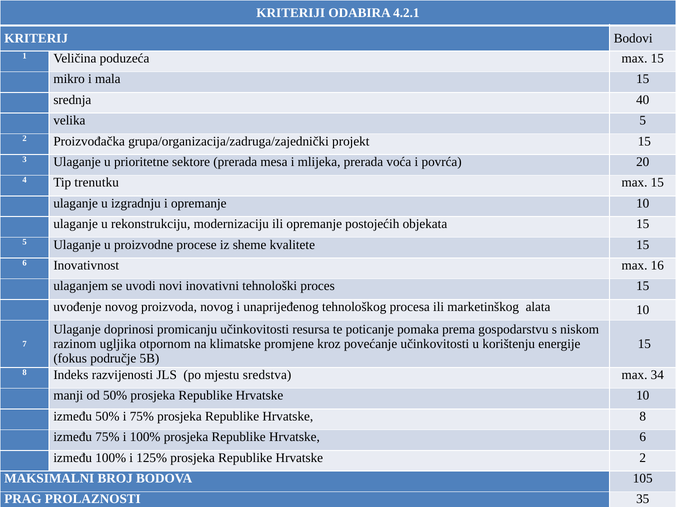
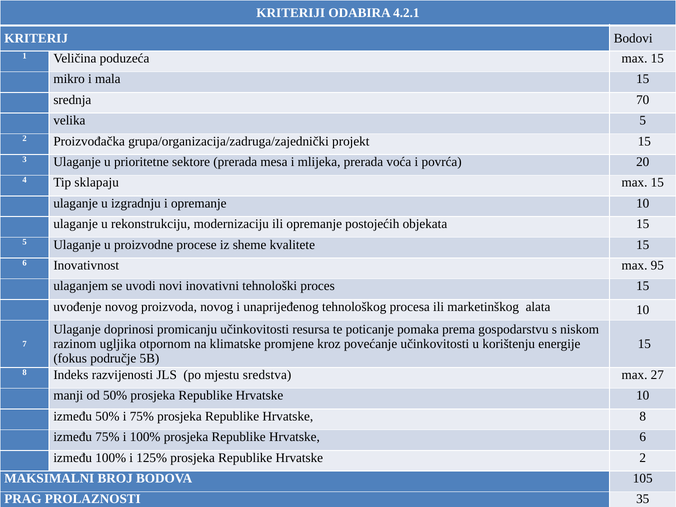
40: 40 -> 70
trenutku: trenutku -> sklapaju
16: 16 -> 95
34: 34 -> 27
